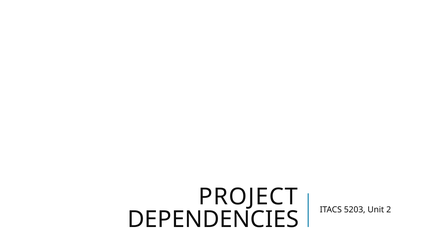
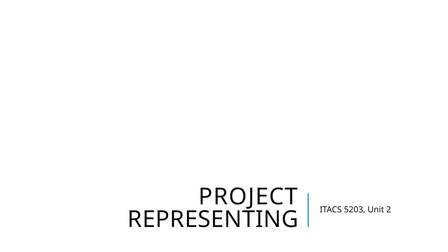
DEPENDENCIES: DEPENDENCIES -> REPRESENTING
